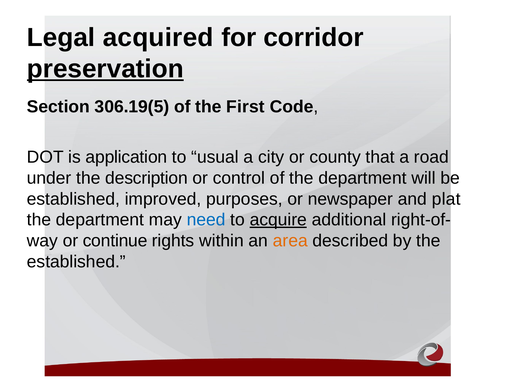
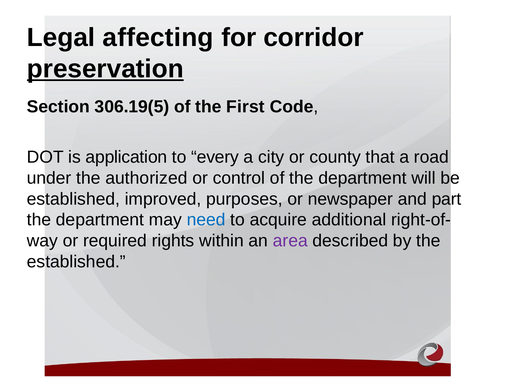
acquired: acquired -> affecting
usual: usual -> every
description: description -> authorized
plat: plat -> part
acquire underline: present -> none
continue: continue -> required
area colour: orange -> purple
